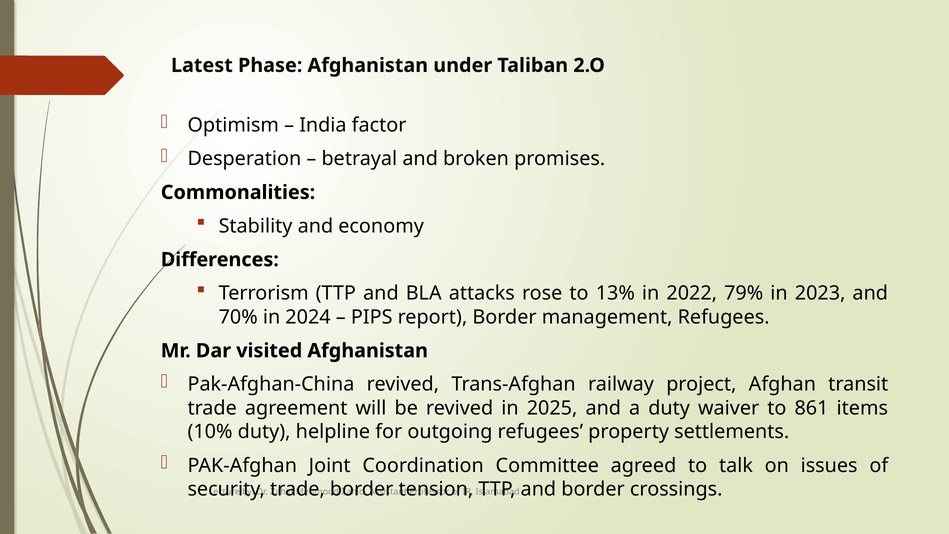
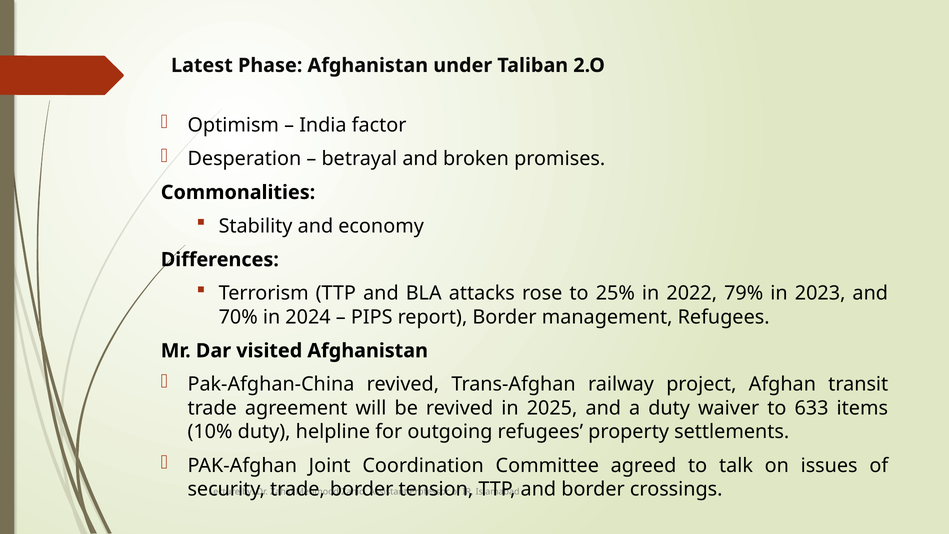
13%: 13% -> 25%
861: 861 -> 633
